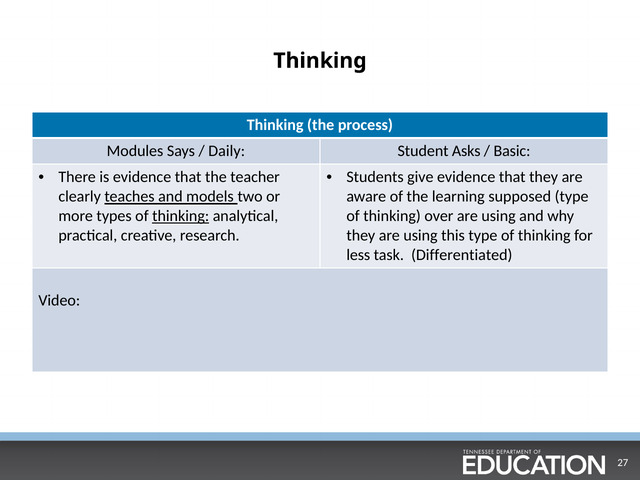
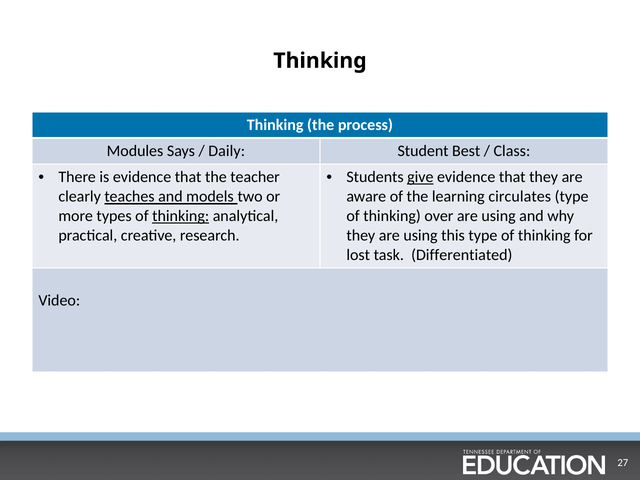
Asks: Asks -> Best
Basic: Basic -> Class
give underline: none -> present
supposed: supposed -> circulates
less: less -> lost
